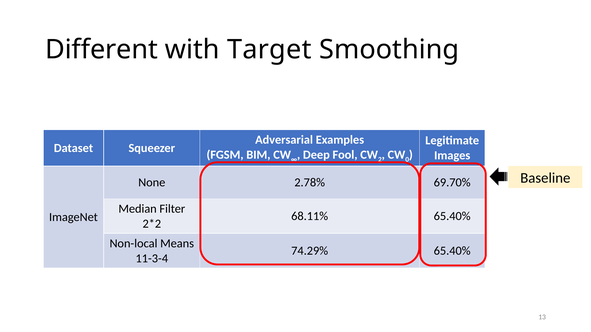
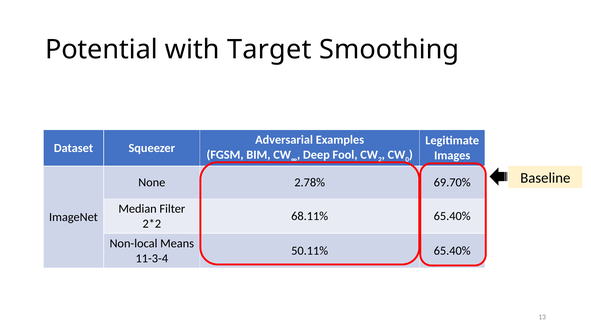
Different: Different -> Potential
74.29%: 74.29% -> 50.11%
